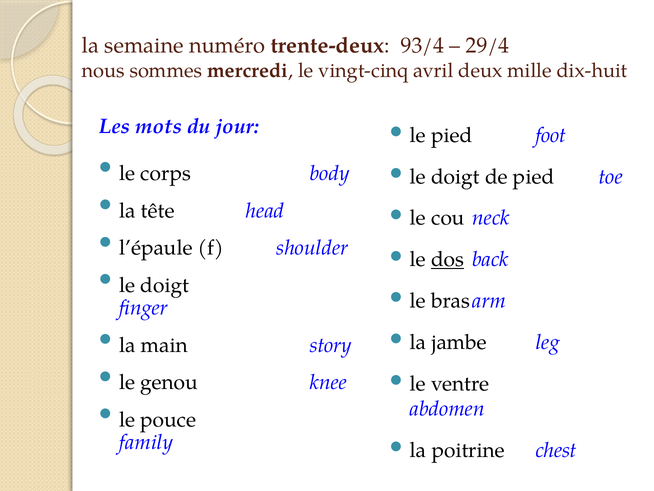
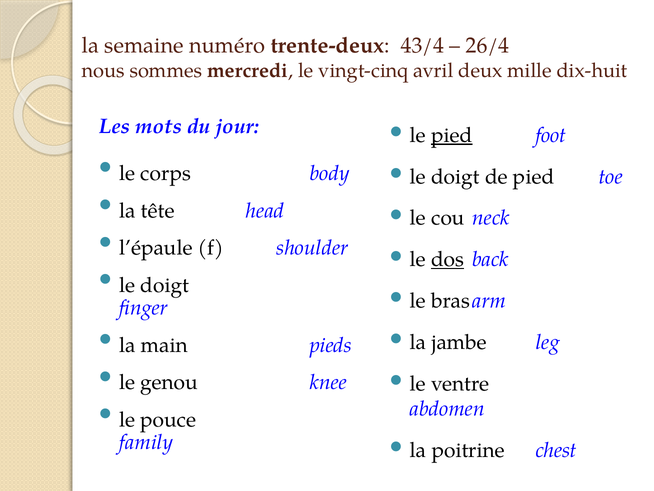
93/4: 93/4 -> 43/4
29/4: 29/4 -> 26/4
pied at (452, 135) underline: none -> present
story: story -> pieds
